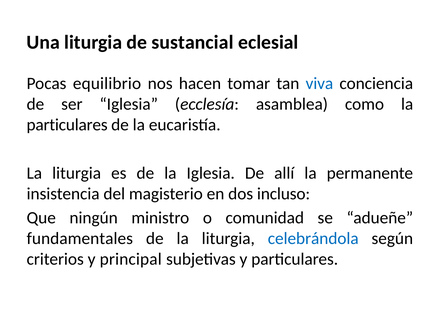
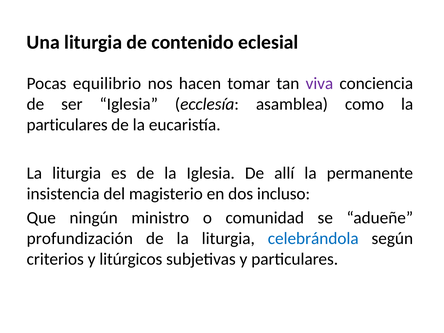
sustancial: sustancial -> contenido
viva colour: blue -> purple
fundamentales: fundamentales -> profundización
principal: principal -> litúrgicos
